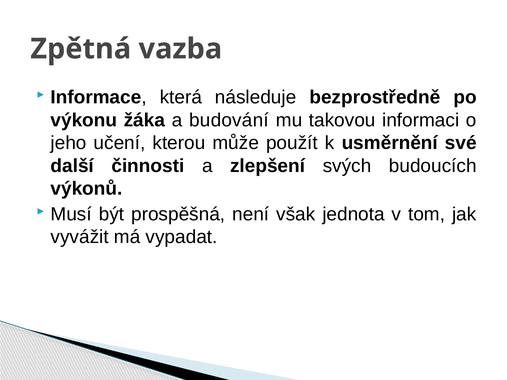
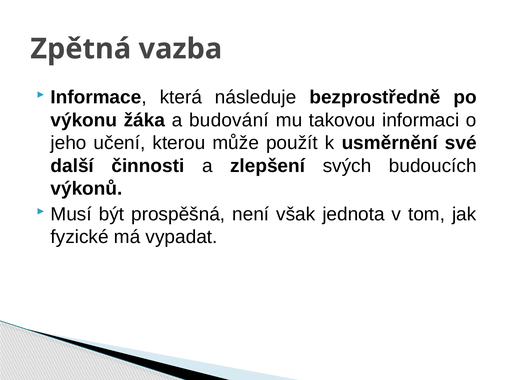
vyvážit: vyvážit -> fyzické
